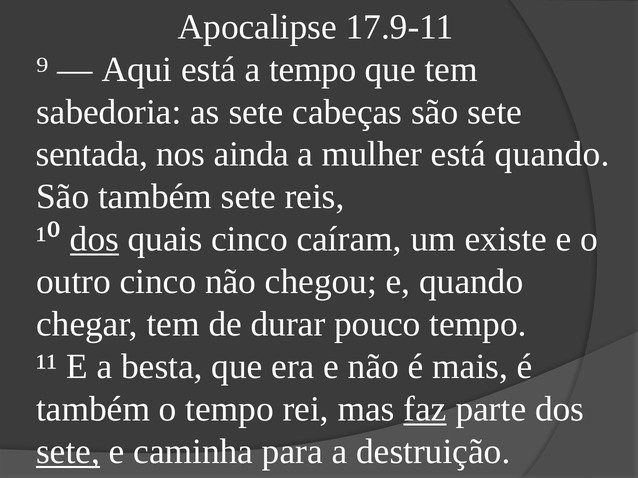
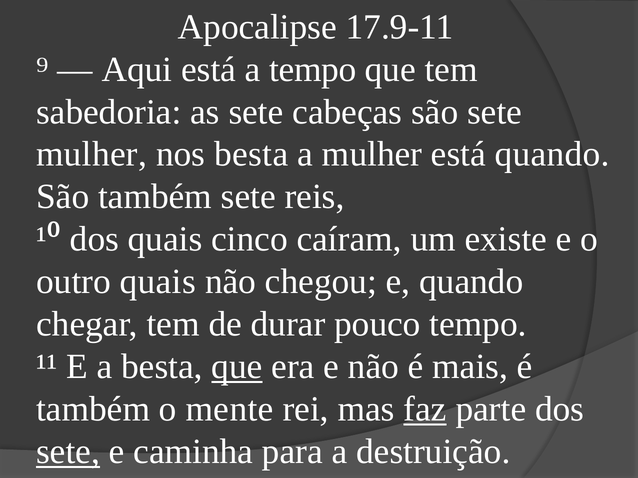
sentada at (92, 154): sentada -> mulher
nos ainda: ainda -> besta
dos at (94, 240) underline: present -> none
outro cinco: cinco -> quais
que at (237, 367) underline: none -> present
o tempo: tempo -> mente
